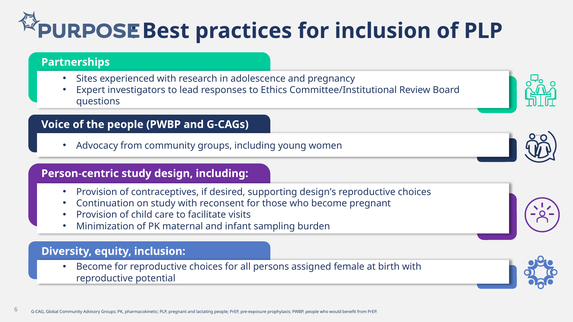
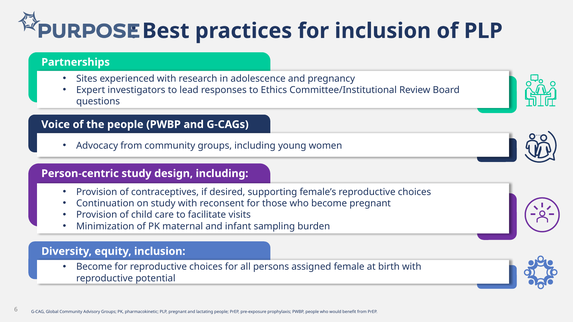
design’s: design’s -> female’s
